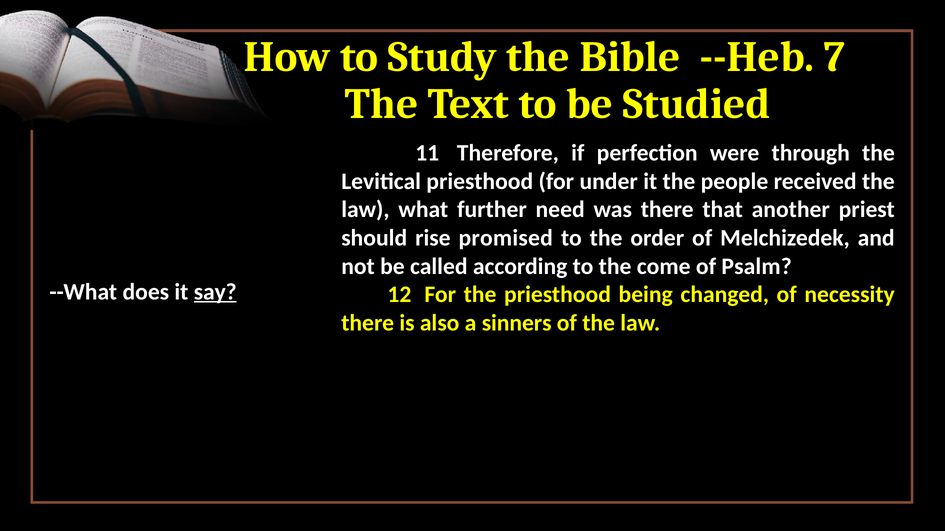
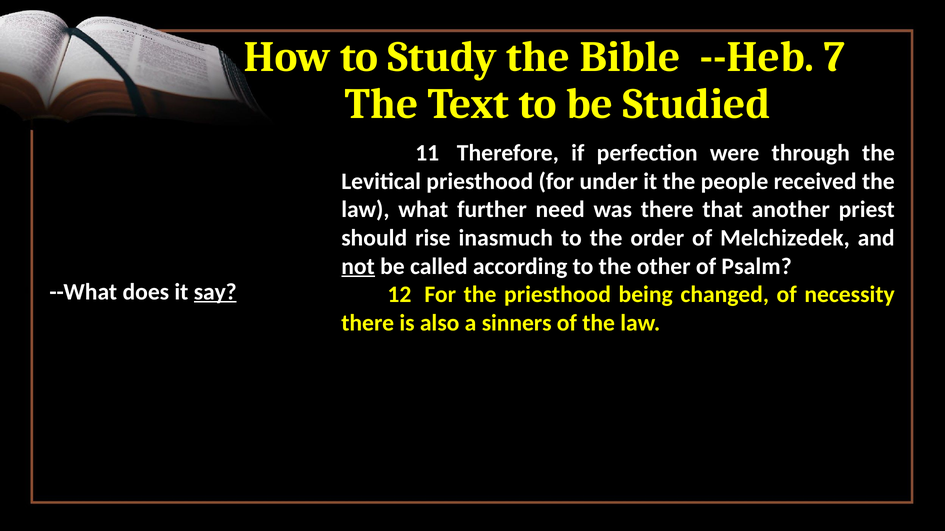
promised: promised -> inasmuch
not underline: none -> present
come: come -> other
